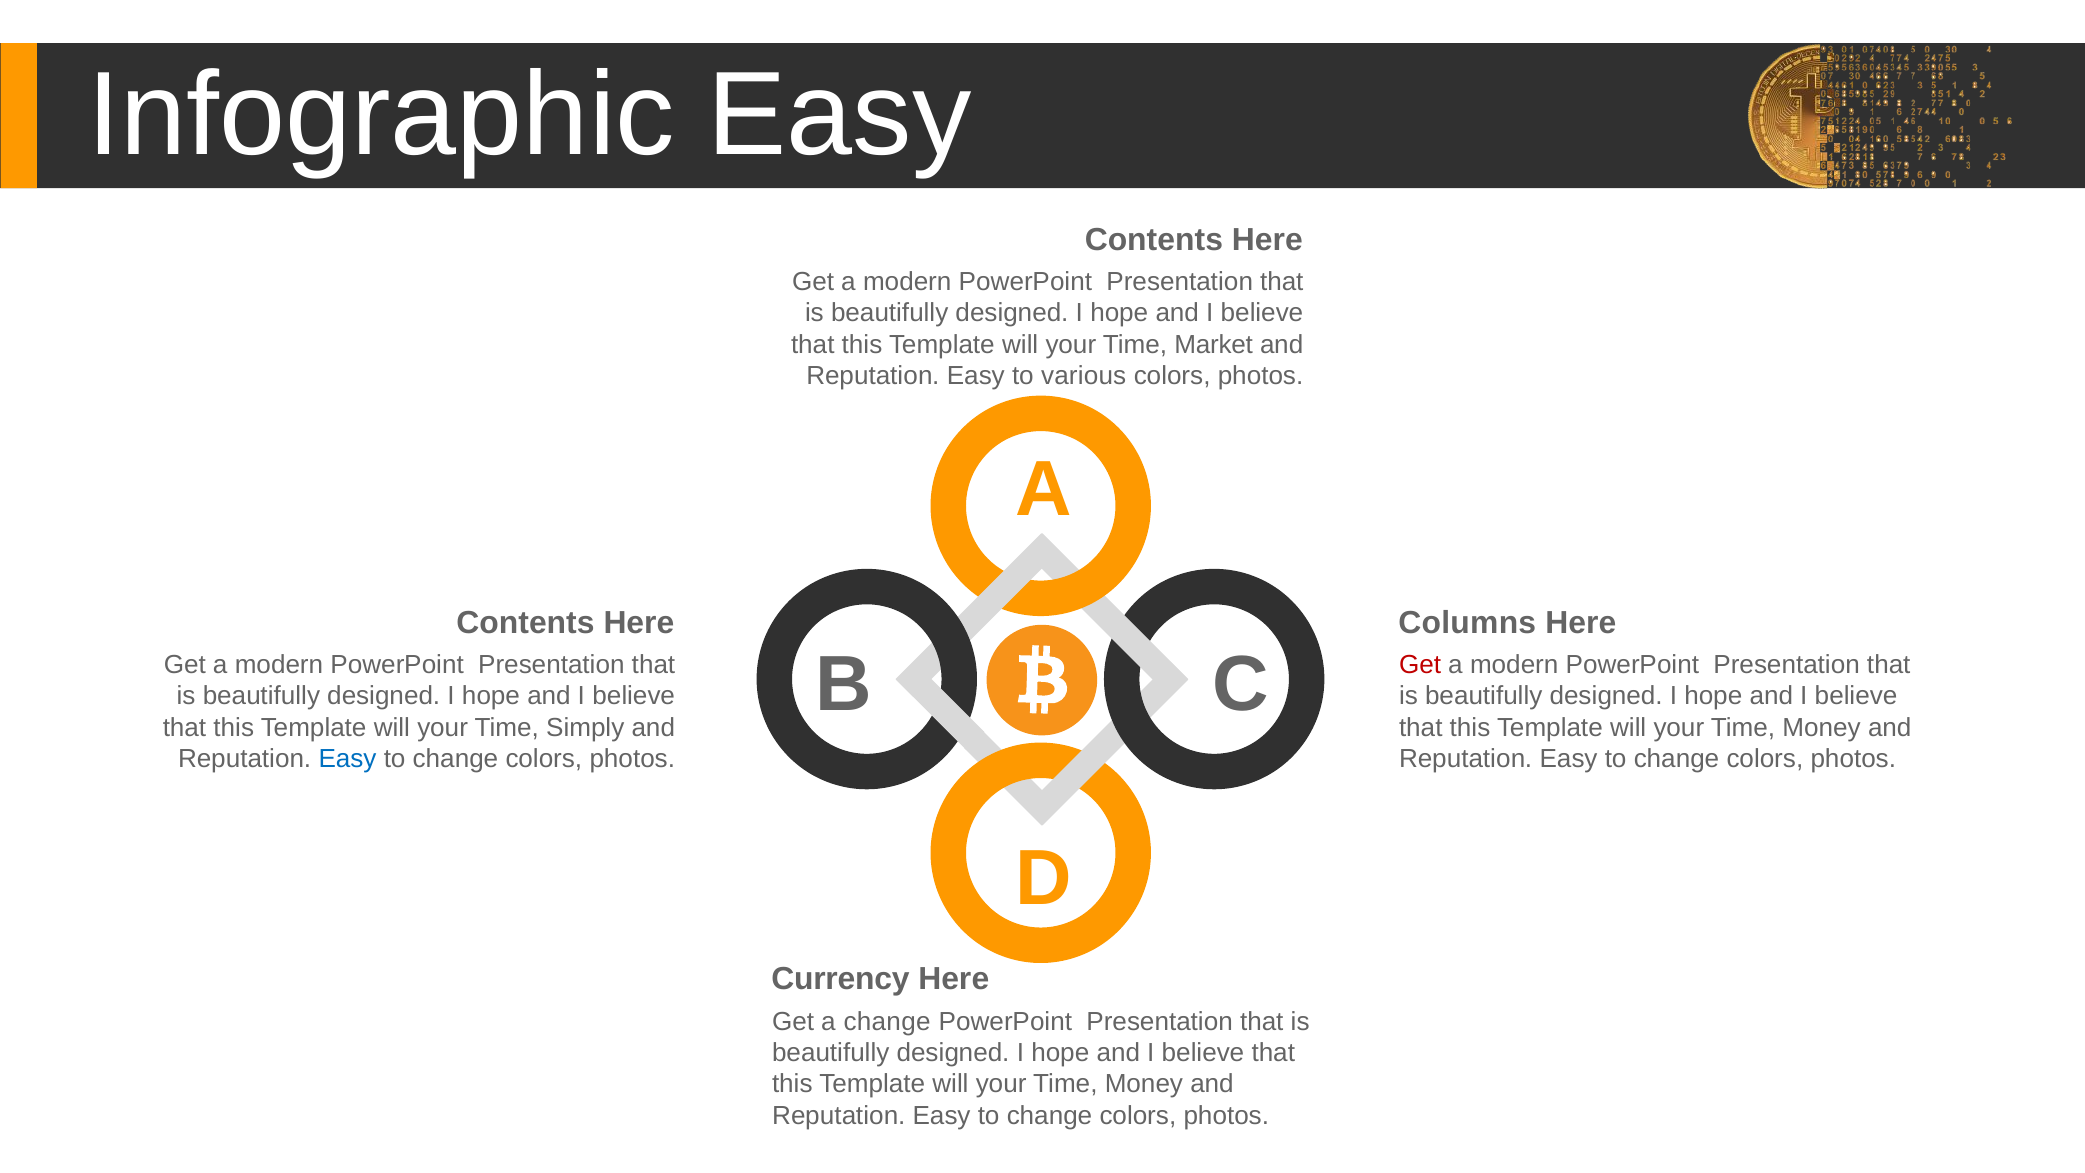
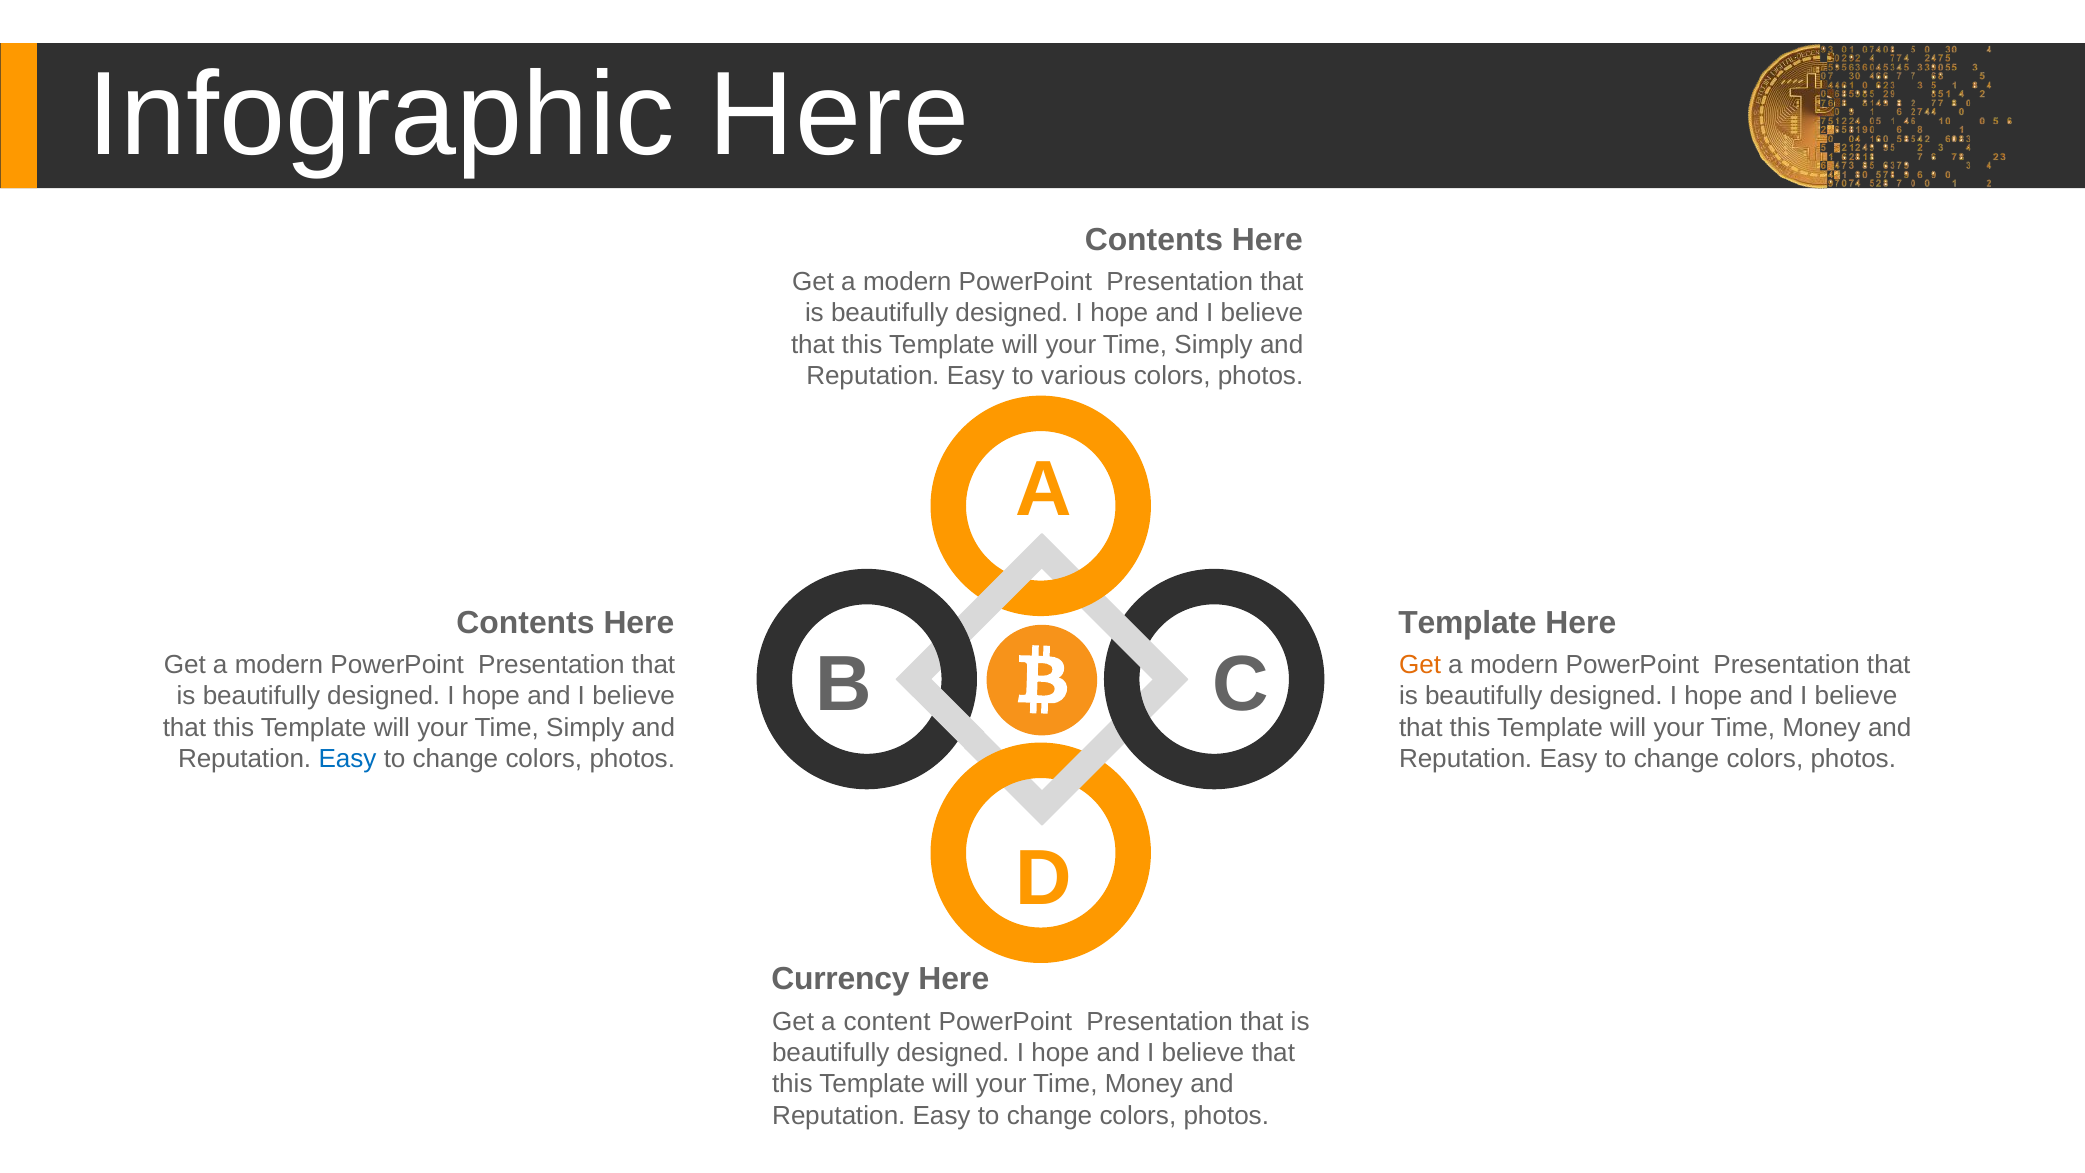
Infographic Easy: Easy -> Here
Market at (1214, 345): Market -> Simply
Columns at (1467, 623): Columns -> Template
Get at (1420, 665) colour: red -> orange
a change: change -> content
